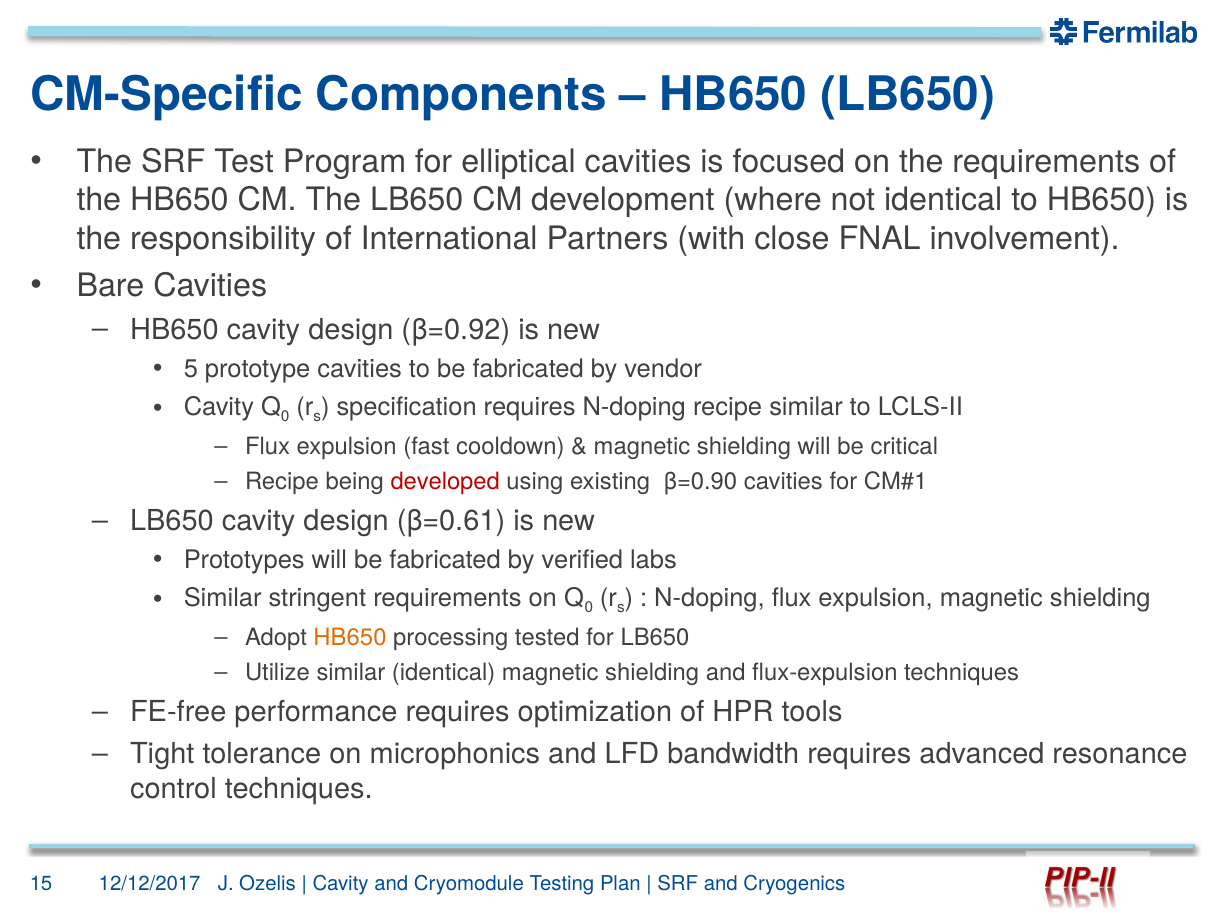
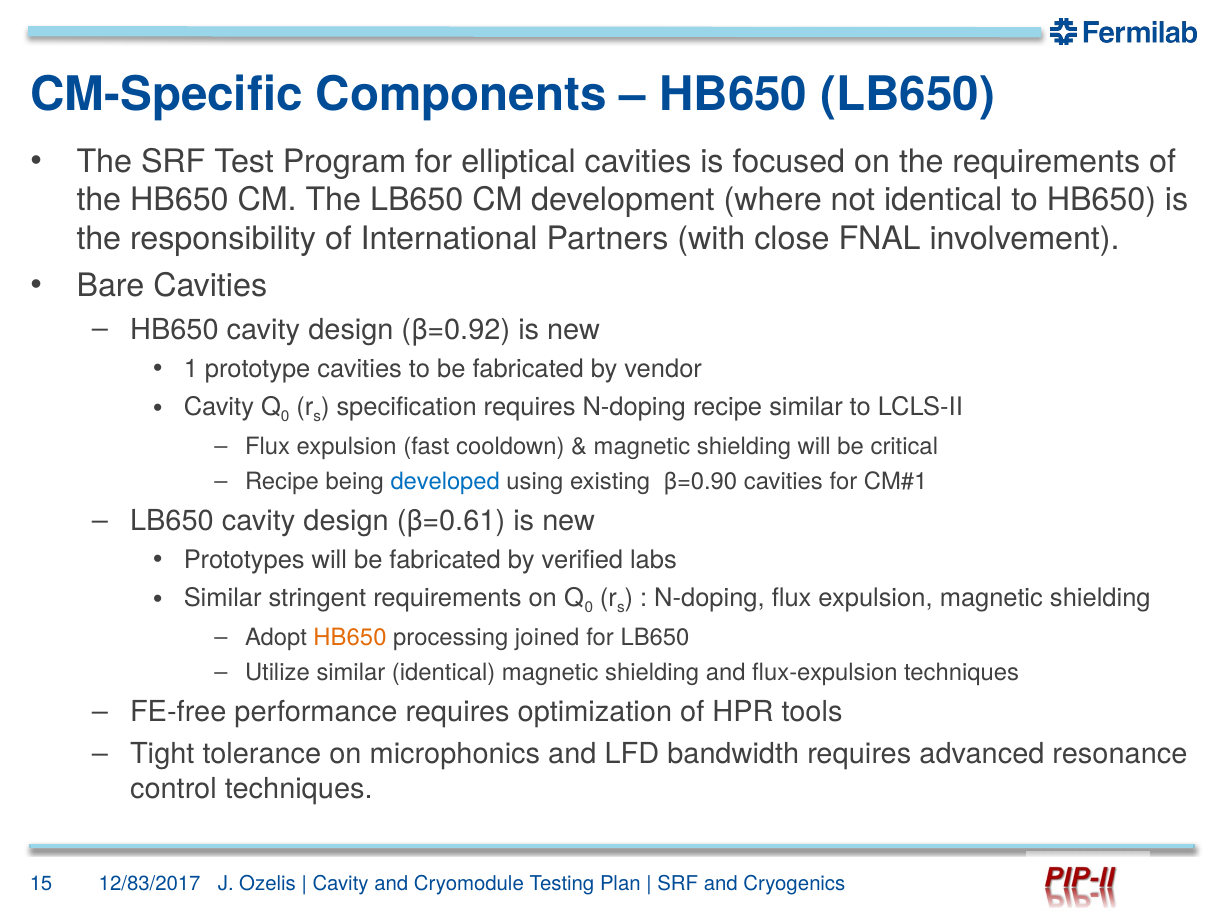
5: 5 -> 1
developed colour: red -> blue
tested: tested -> joined
12/12/2017: 12/12/2017 -> 12/83/2017
